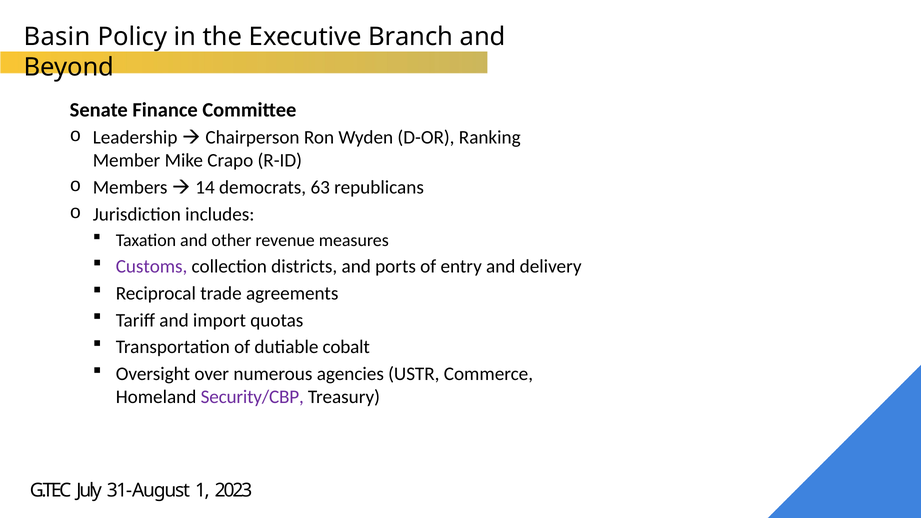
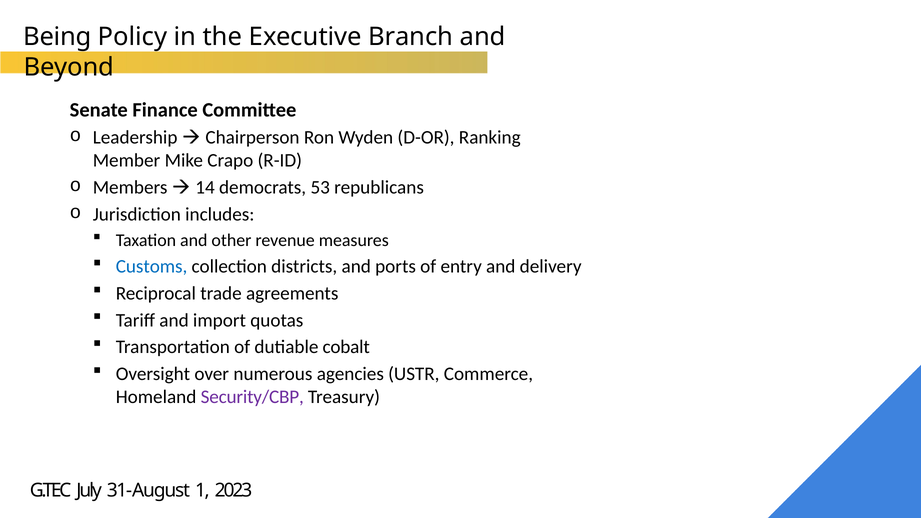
Basin: Basin -> Being
63: 63 -> 53
Customs colour: purple -> blue
